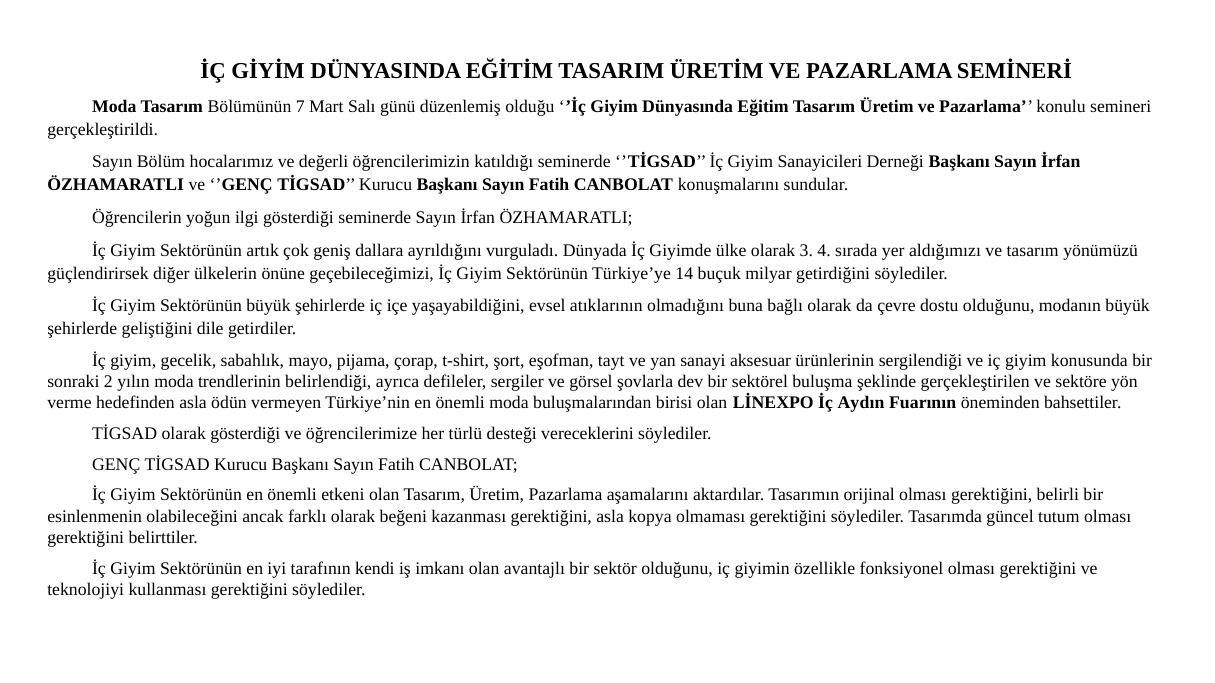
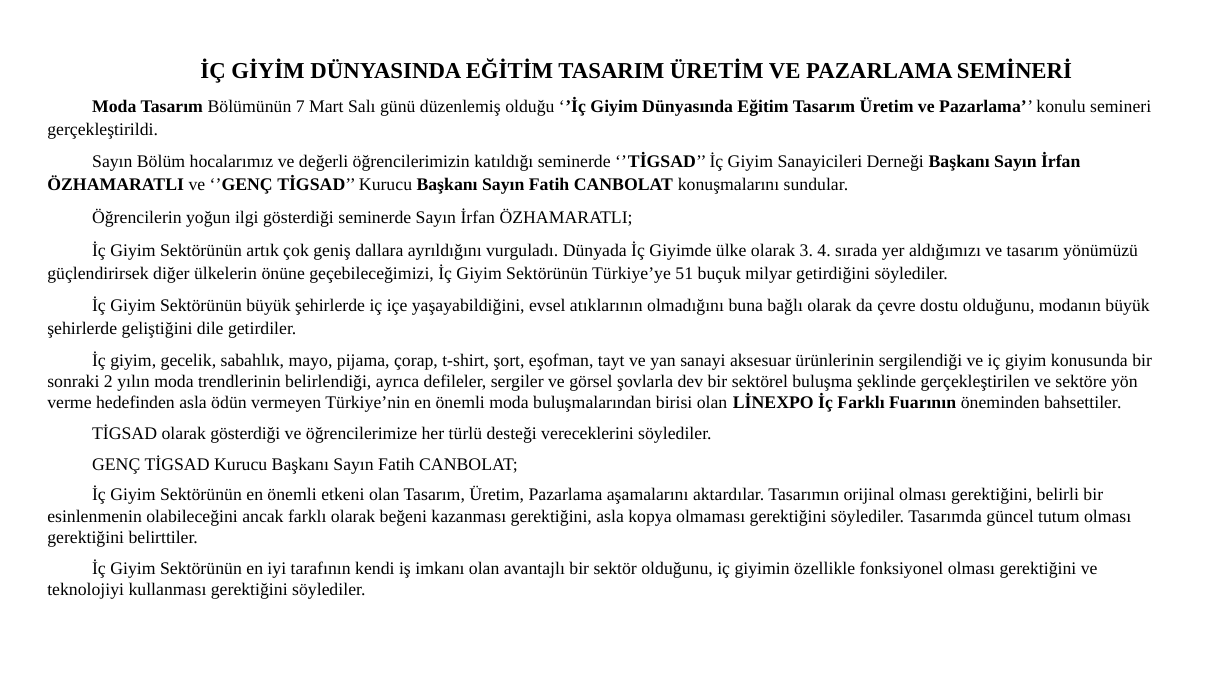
14: 14 -> 51
İç Aydın: Aydın -> Farklı
